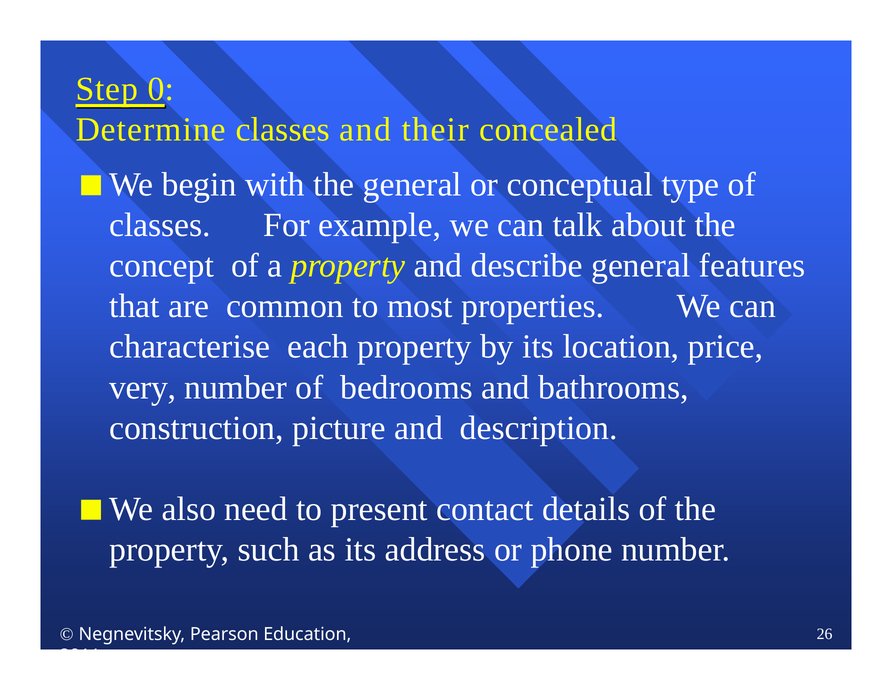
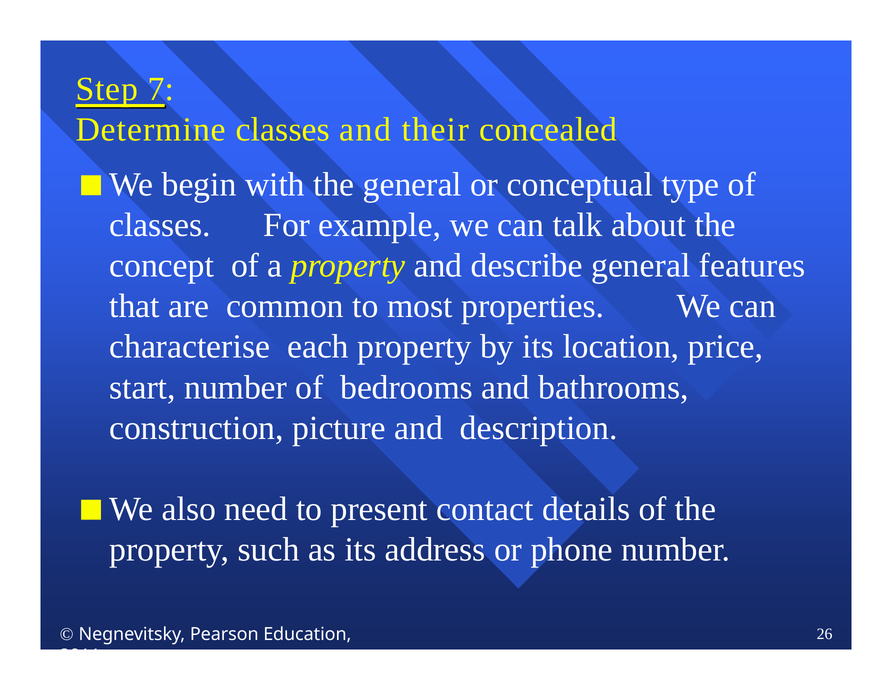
0: 0 -> 7
very: very -> start
